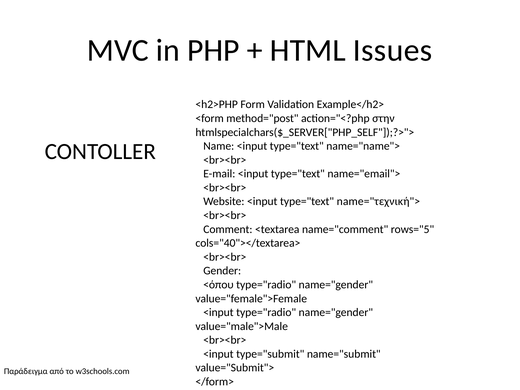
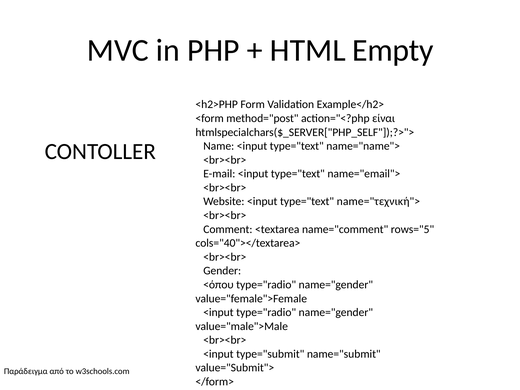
Issues: Issues -> Empty
στην: στην -> είναι
